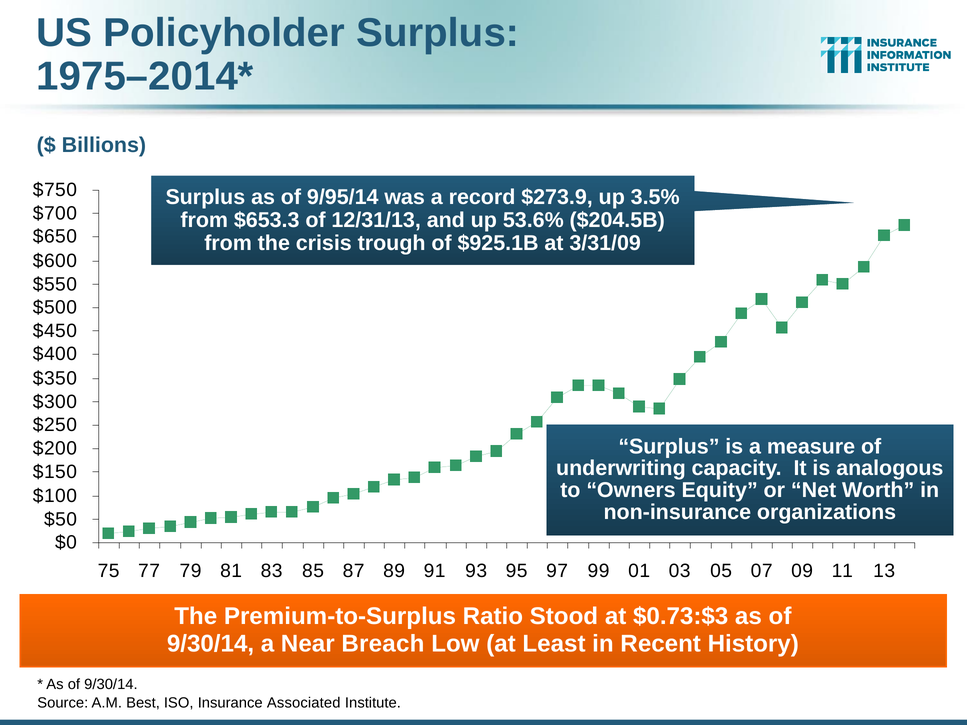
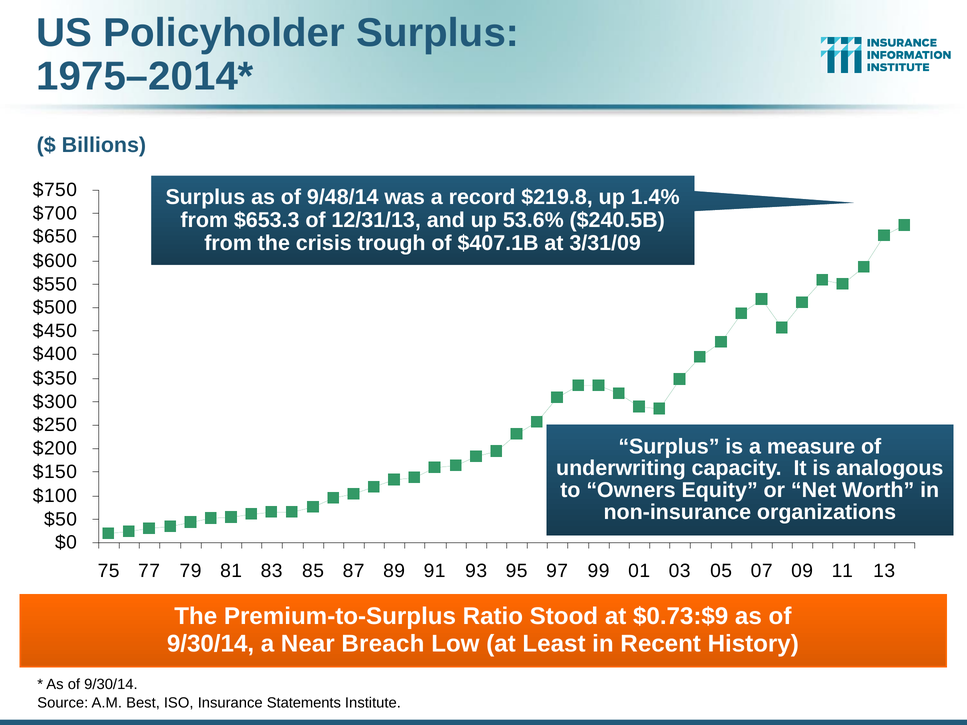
9/95/14: 9/95/14 -> 9/48/14
$273.9: $273.9 -> $219.8
3.5%: 3.5% -> 1.4%
$204.5B: $204.5B -> $240.5B
$925.1B: $925.1B -> $407.1B
$0.73:$3: $0.73:$3 -> $0.73:$9
Associated: Associated -> Statements
